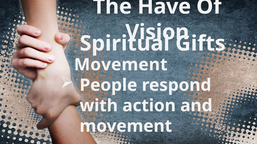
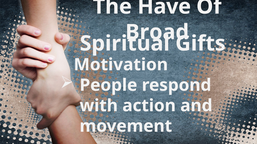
Vision: Vision -> Broad
Movement at (121, 65): Movement -> Motivation
